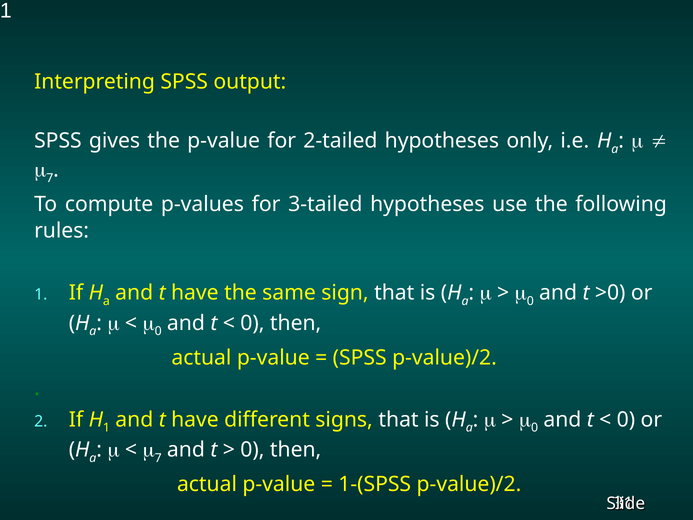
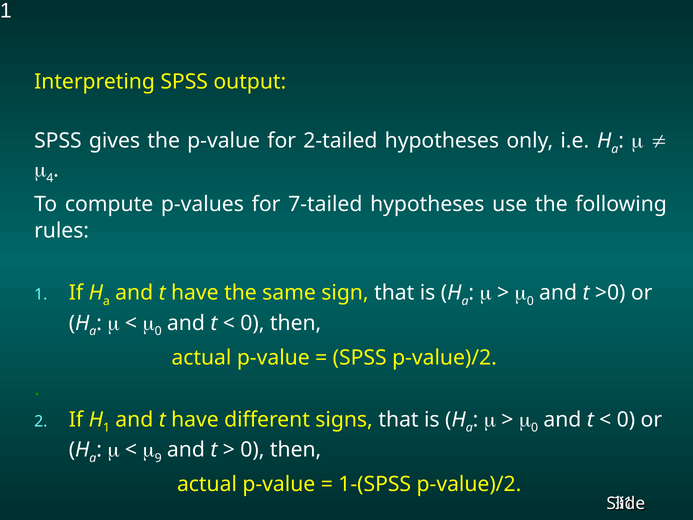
7 at (50, 178): 7 -> 4
3-tailed: 3-tailed -> 7-tailed
7 at (158, 458): 7 -> 9
